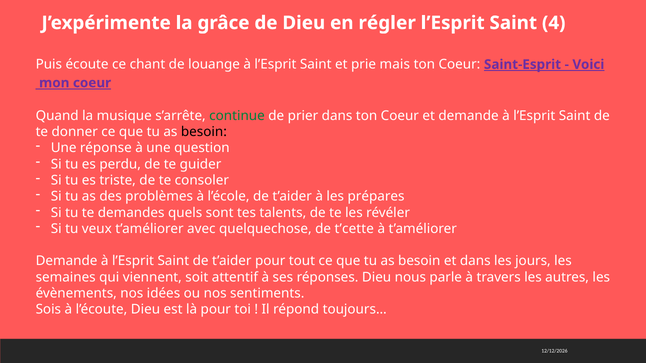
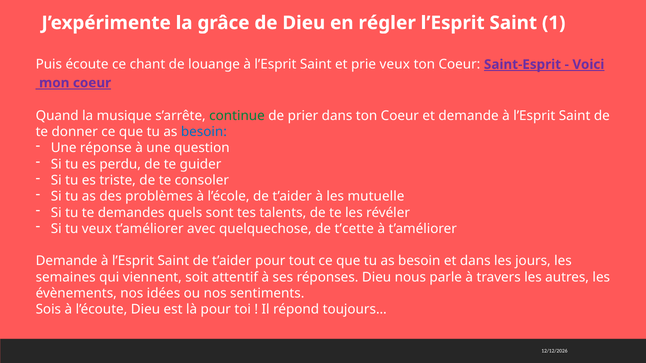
4: 4 -> 1
prie mais: mais -> veux
besoin at (204, 132) colour: black -> blue
prépares: prépares -> mutuelle
